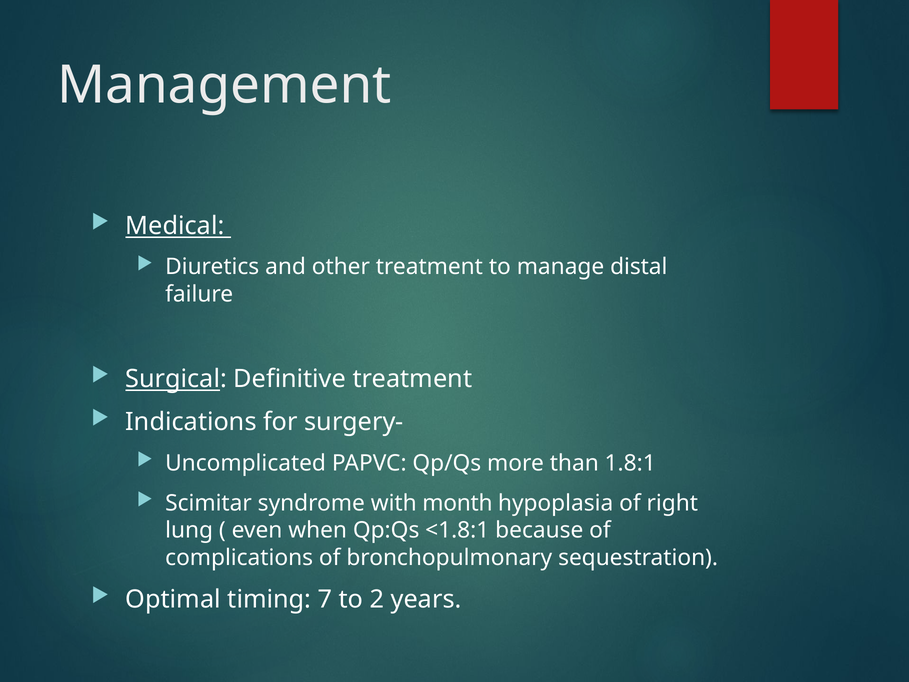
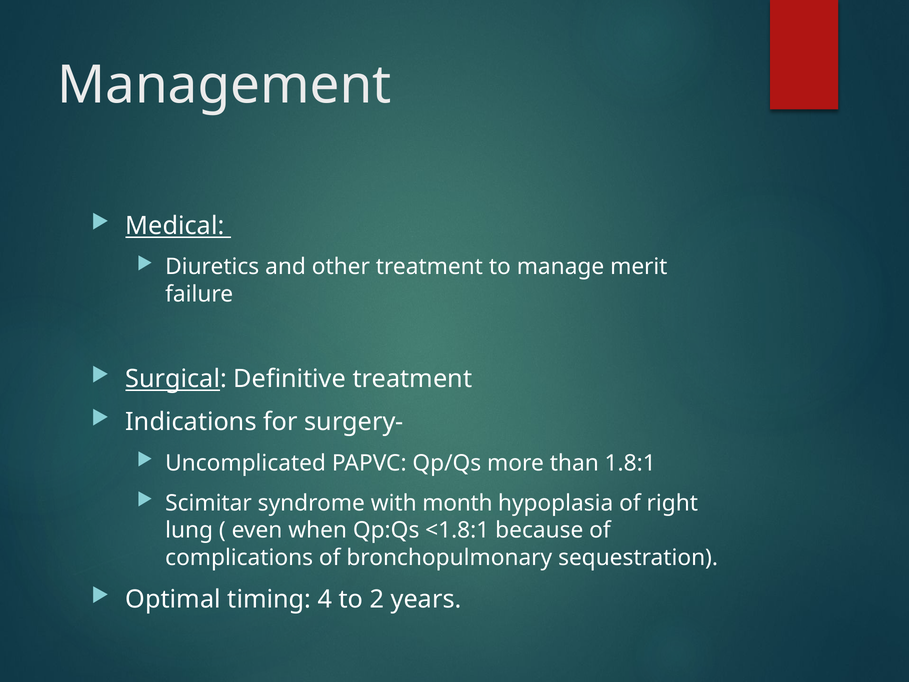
distal: distal -> merit
7: 7 -> 4
